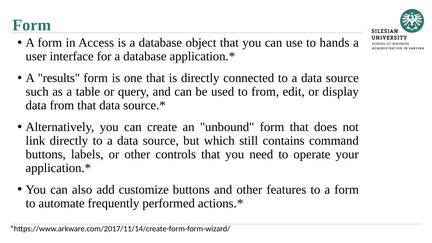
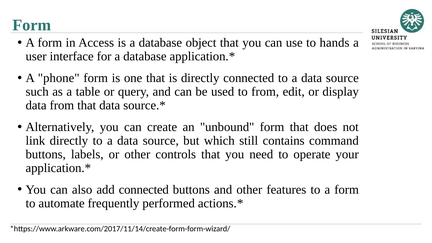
results: results -> phone
add customize: customize -> connected
